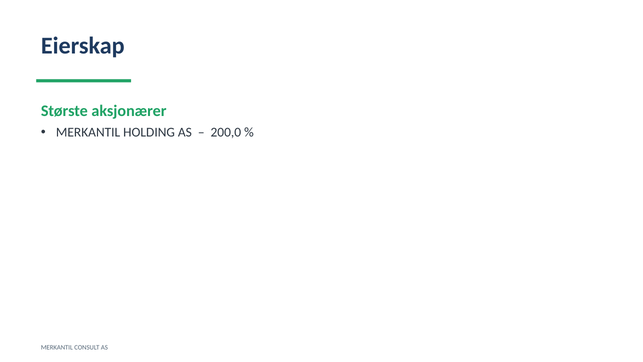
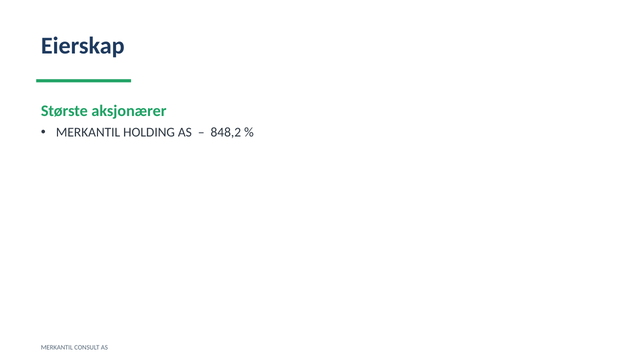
200,0: 200,0 -> 848,2
